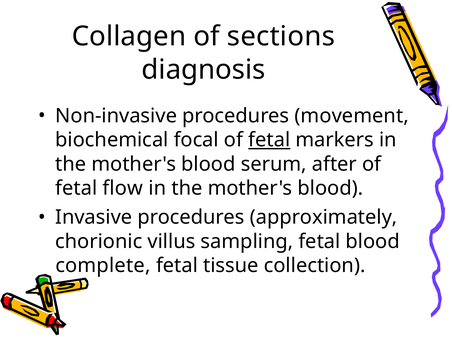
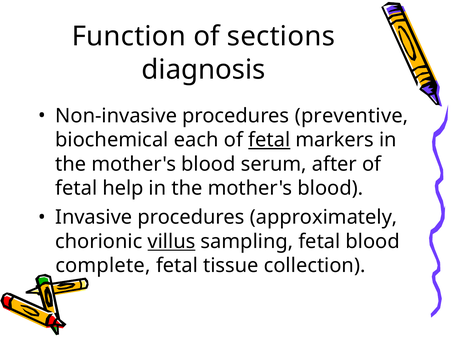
Collagen: Collagen -> Function
movement: movement -> preventive
focal: focal -> each
flow: flow -> help
villus underline: none -> present
